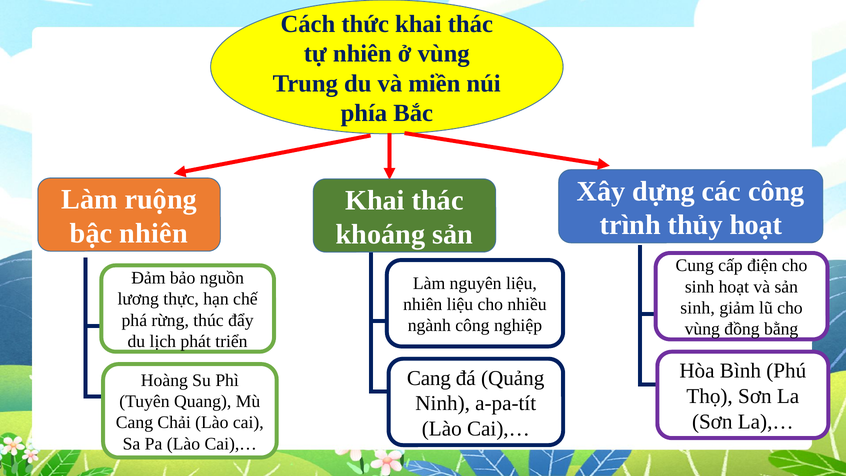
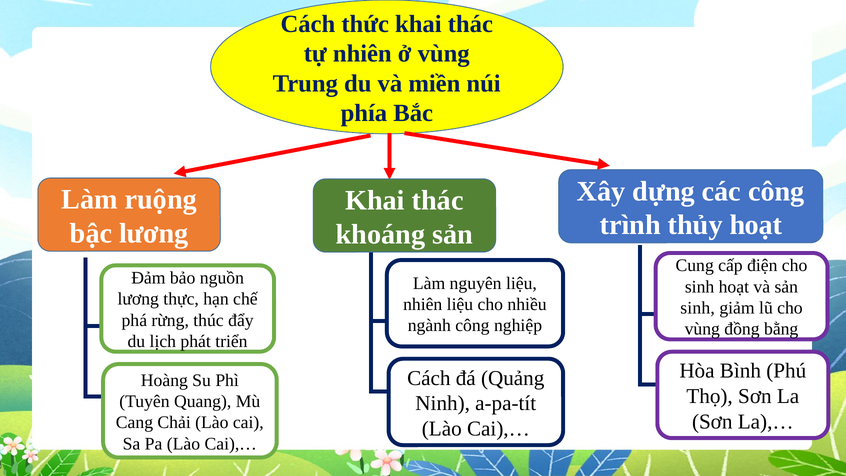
bậc nhiên: nhiên -> lương
Cang at (429, 378): Cang -> Cách
